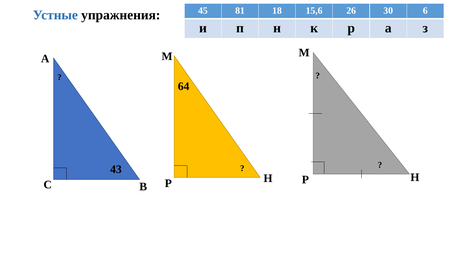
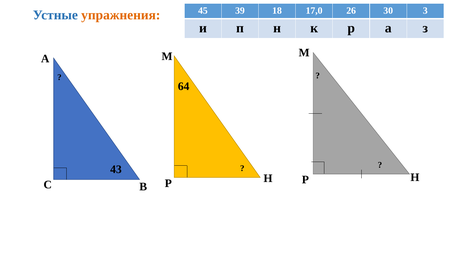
81: 81 -> 39
15,6: 15,6 -> 17,0
6: 6 -> 3
упражнения colour: black -> orange
